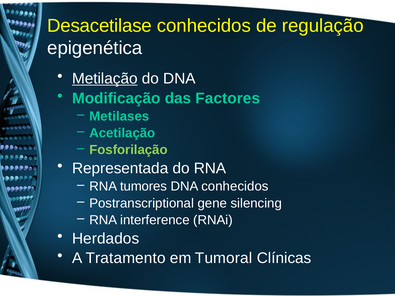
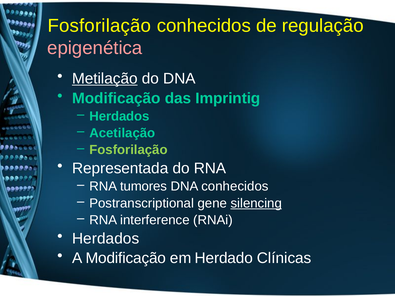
Desacetilase at (99, 26): Desacetilase -> Fosforilação
epigenética colour: white -> pink
Factores: Factores -> Imprintig
Metilases at (119, 116): Metilases -> Herdados
silencing underline: none -> present
A Tratamento: Tratamento -> Modificação
Tumoral: Tumoral -> Herdado
